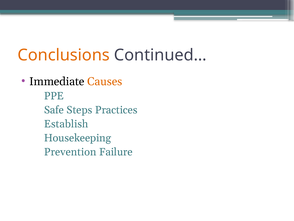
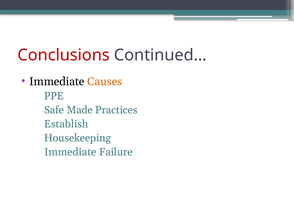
Conclusions colour: orange -> red
Steps: Steps -> Made
Prevention at (70, 152): Prevention -> Immediate
